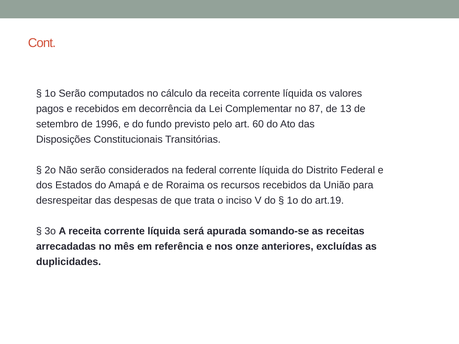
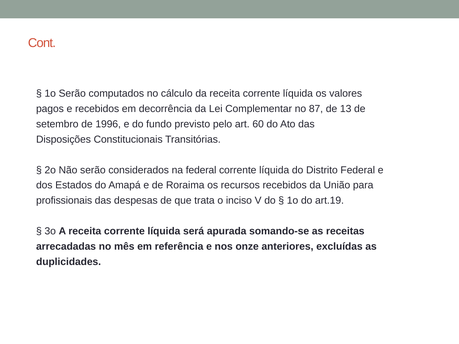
desrespeitar: desrespeitar -> profissionais
